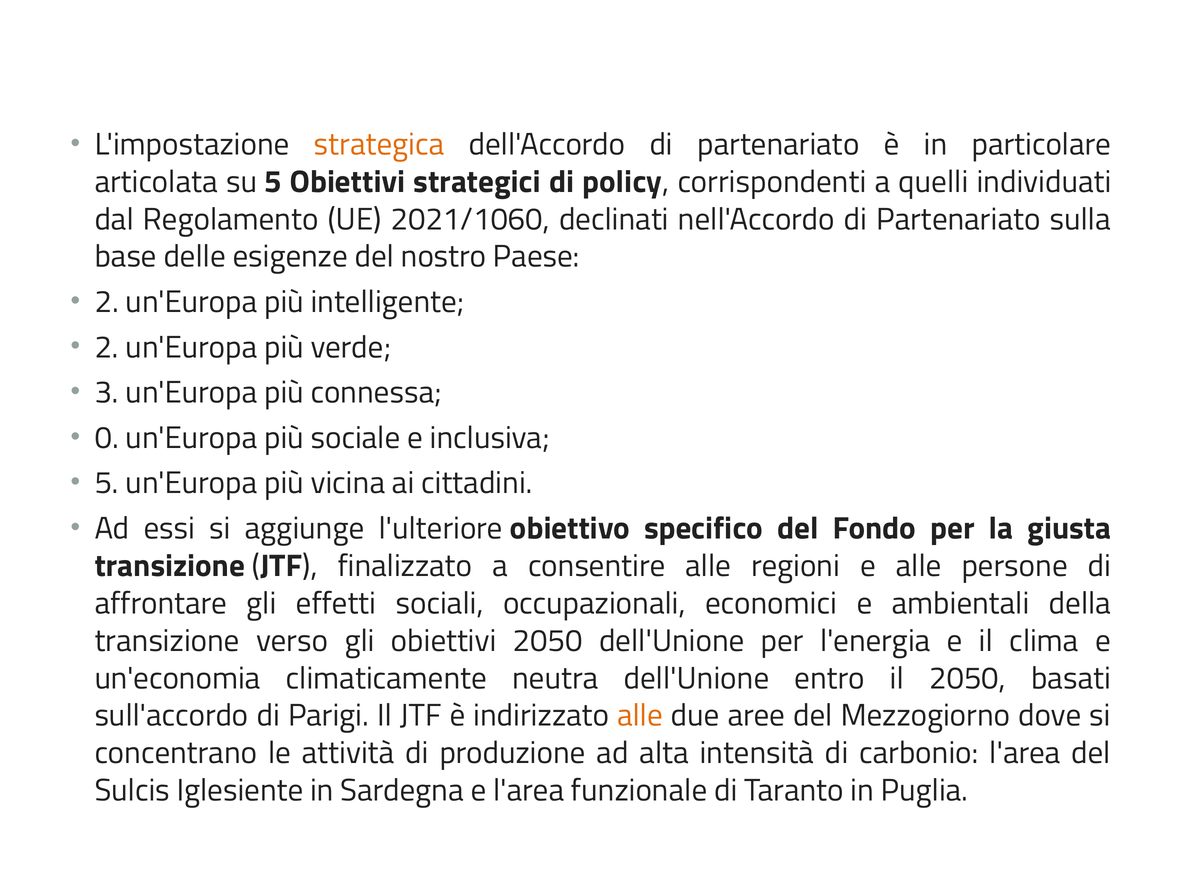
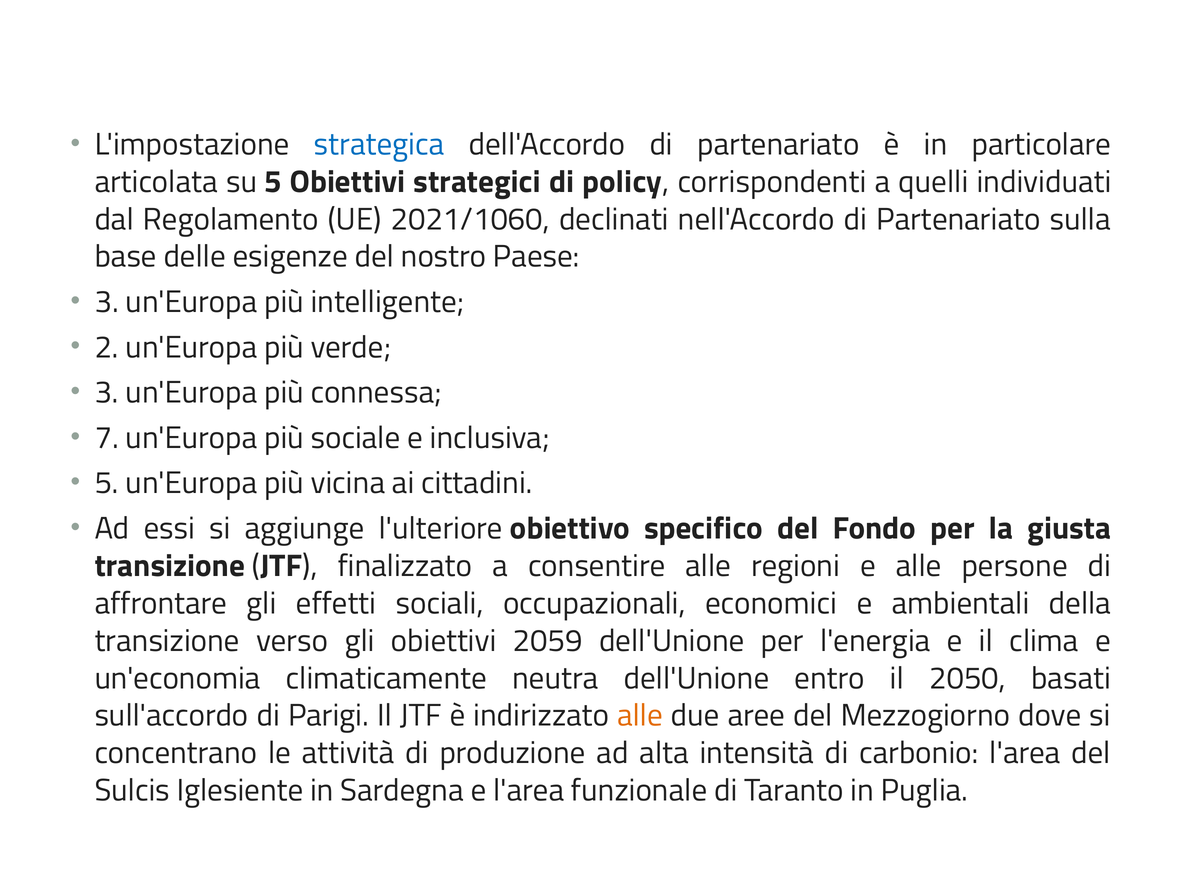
strategica colour: orange -> blue
2 at (107, 302): 2 -> 3
0: 0 -> 7
obiettivi 2050: 2050 -> 2059
